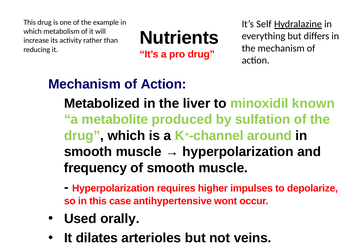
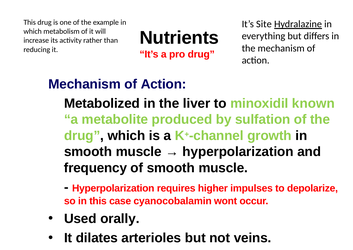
Self: Self -> Site
around: around -> growth
antihypertensive: antihypertensive -> cyanocobalamin
